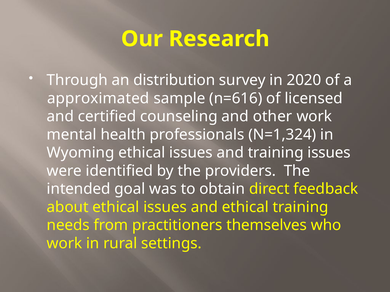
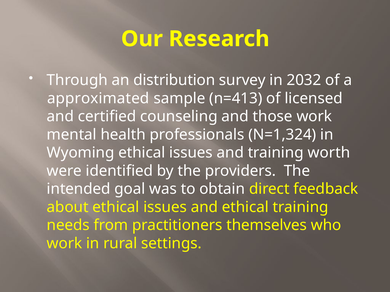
2020: 2020 -> 2032
n=616: n=616 -> n=413
other: other -> those
training issues: issues -> worth
